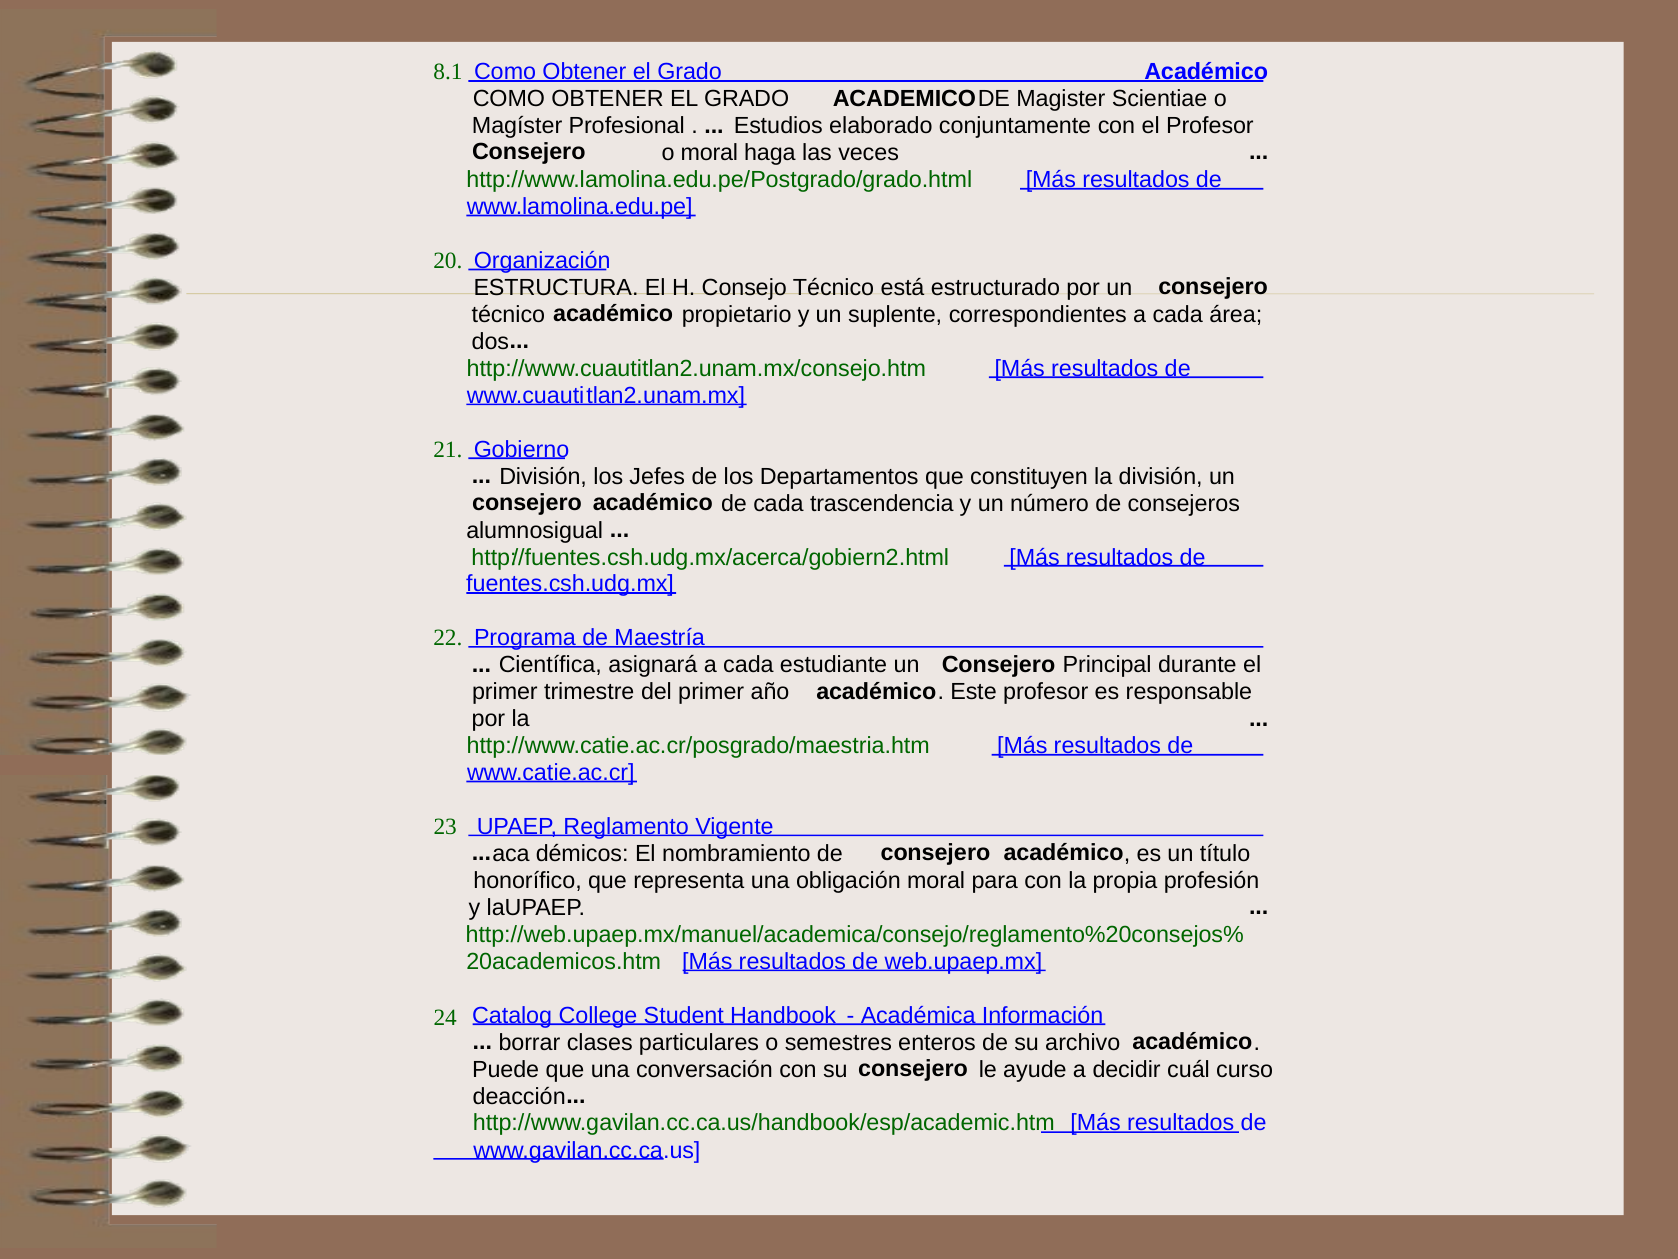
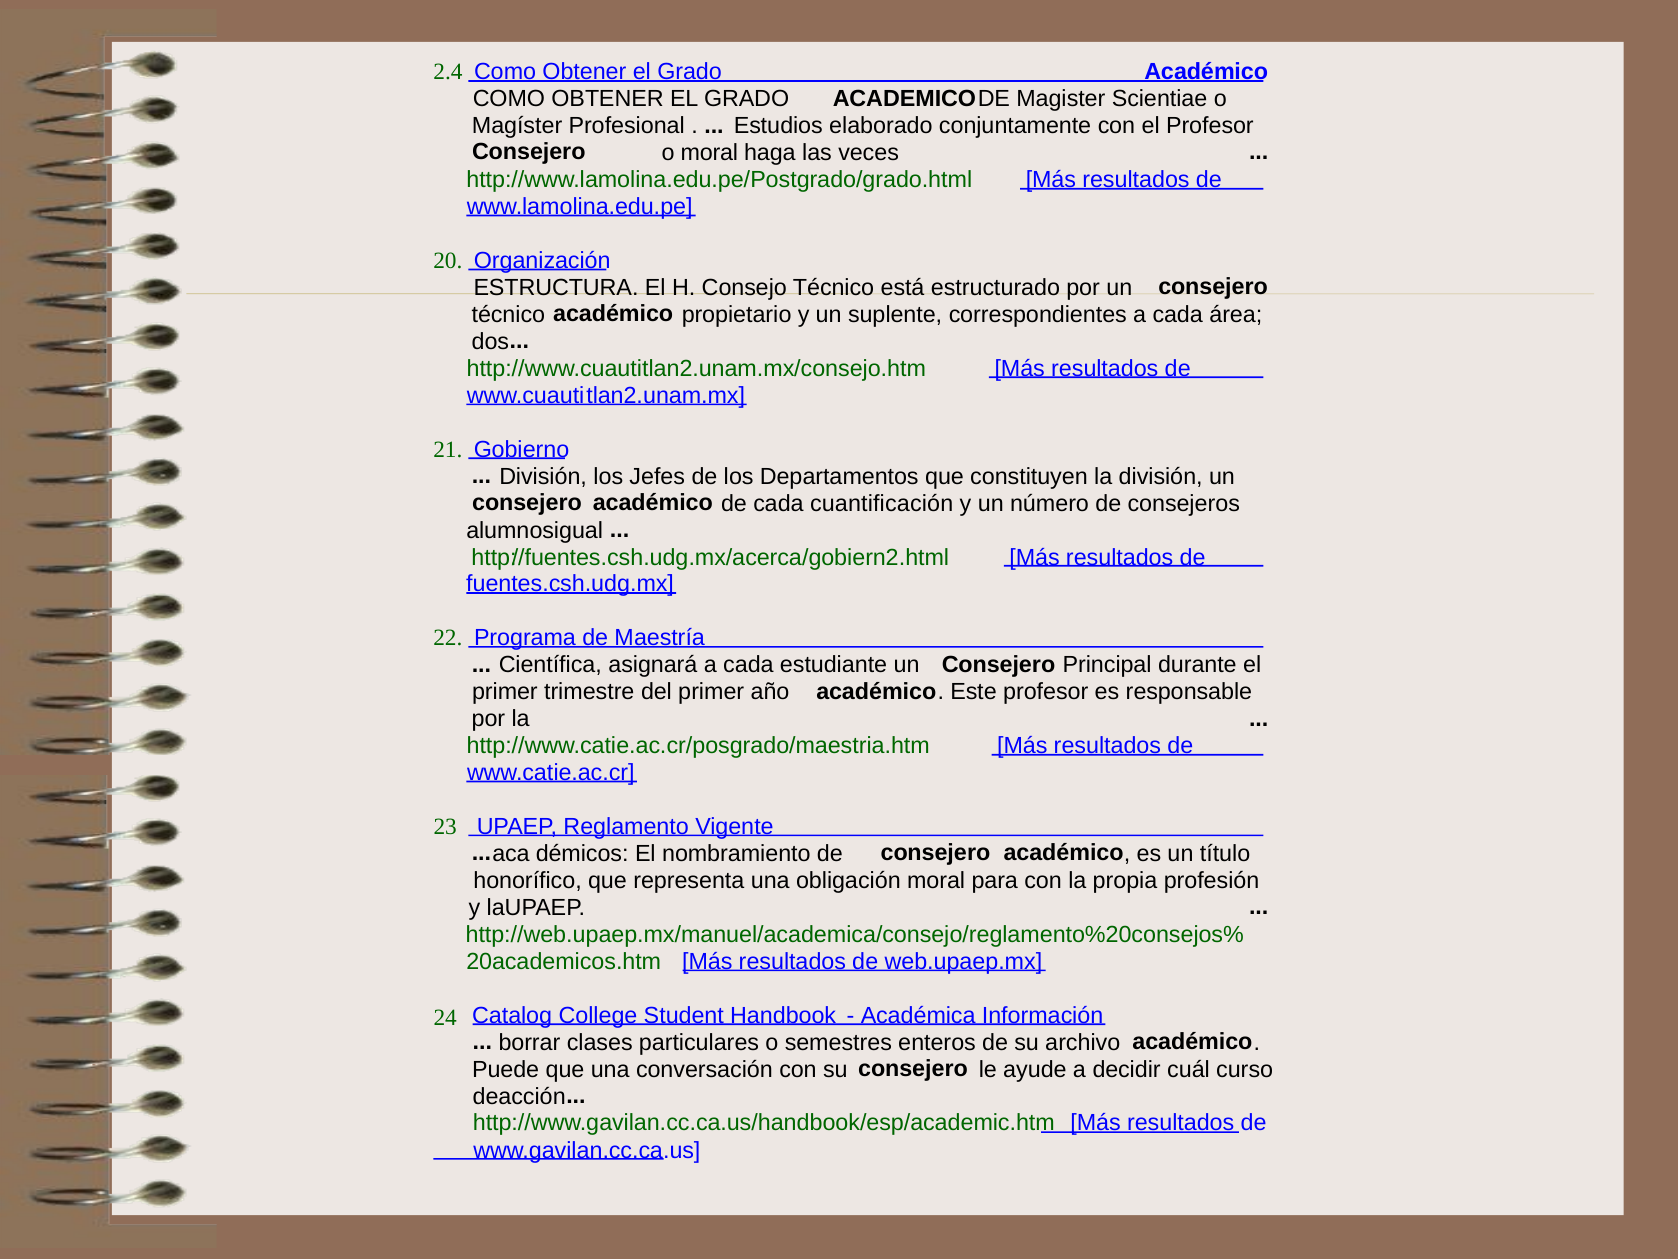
8.1: 8.1 -> 2.4
trascendencia: trascendencia -> cuantificación
